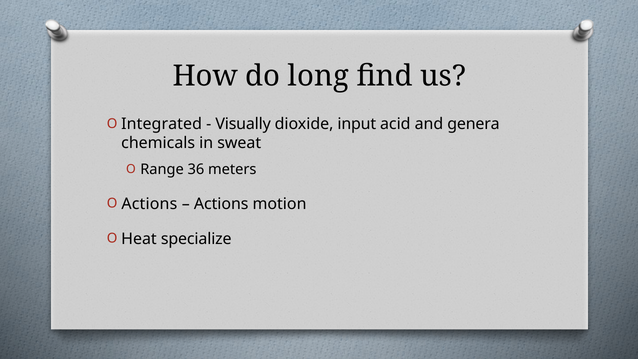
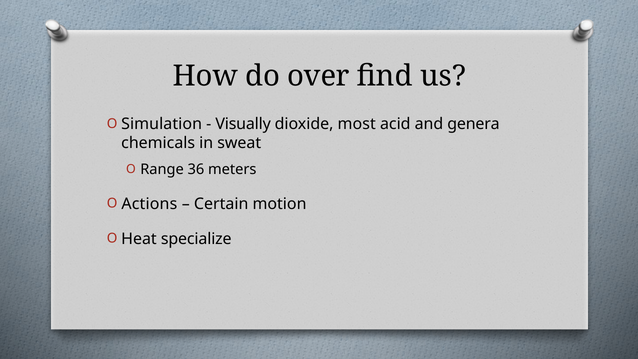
long: long -> over
Integrated: Integrated -> Simulation
input: input -> most
Actions at (221, 204): Actions -> Certain
